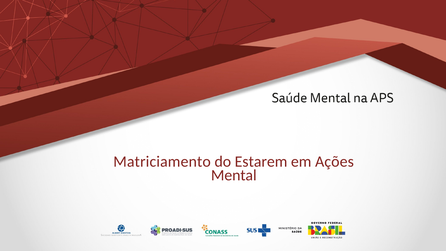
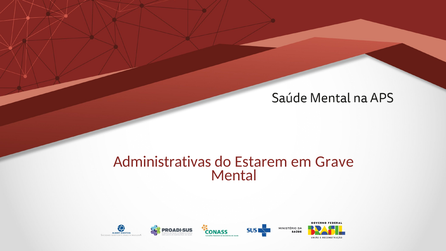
Matriciamento: Matriciamento -> Administrativas
Ações: Ações -> Grave
